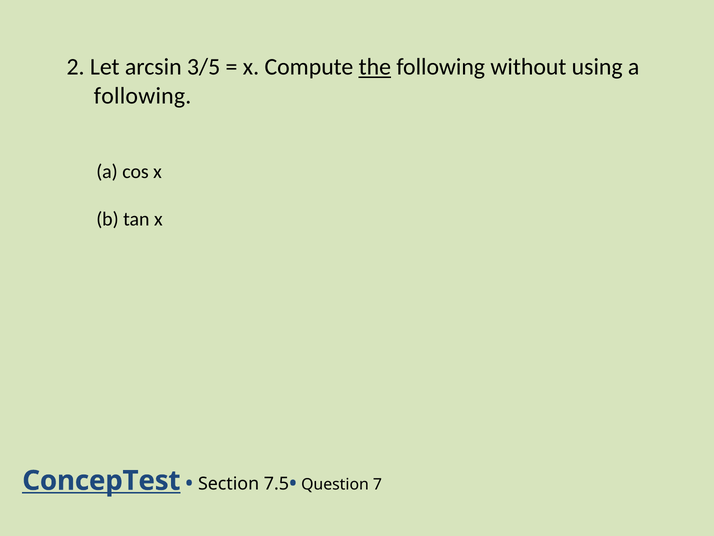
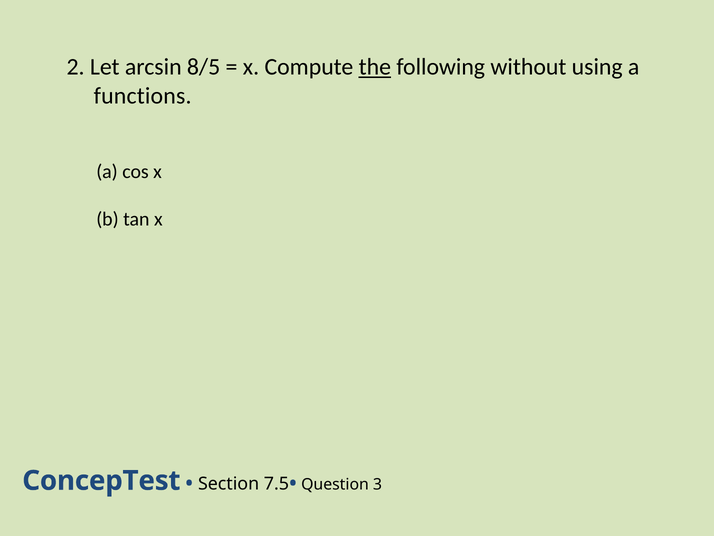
3/5: 3/5 -> 8/5
following at (143, 96): following -> functions
ConcepTest underline: present -> none
7: 7 -> 3
